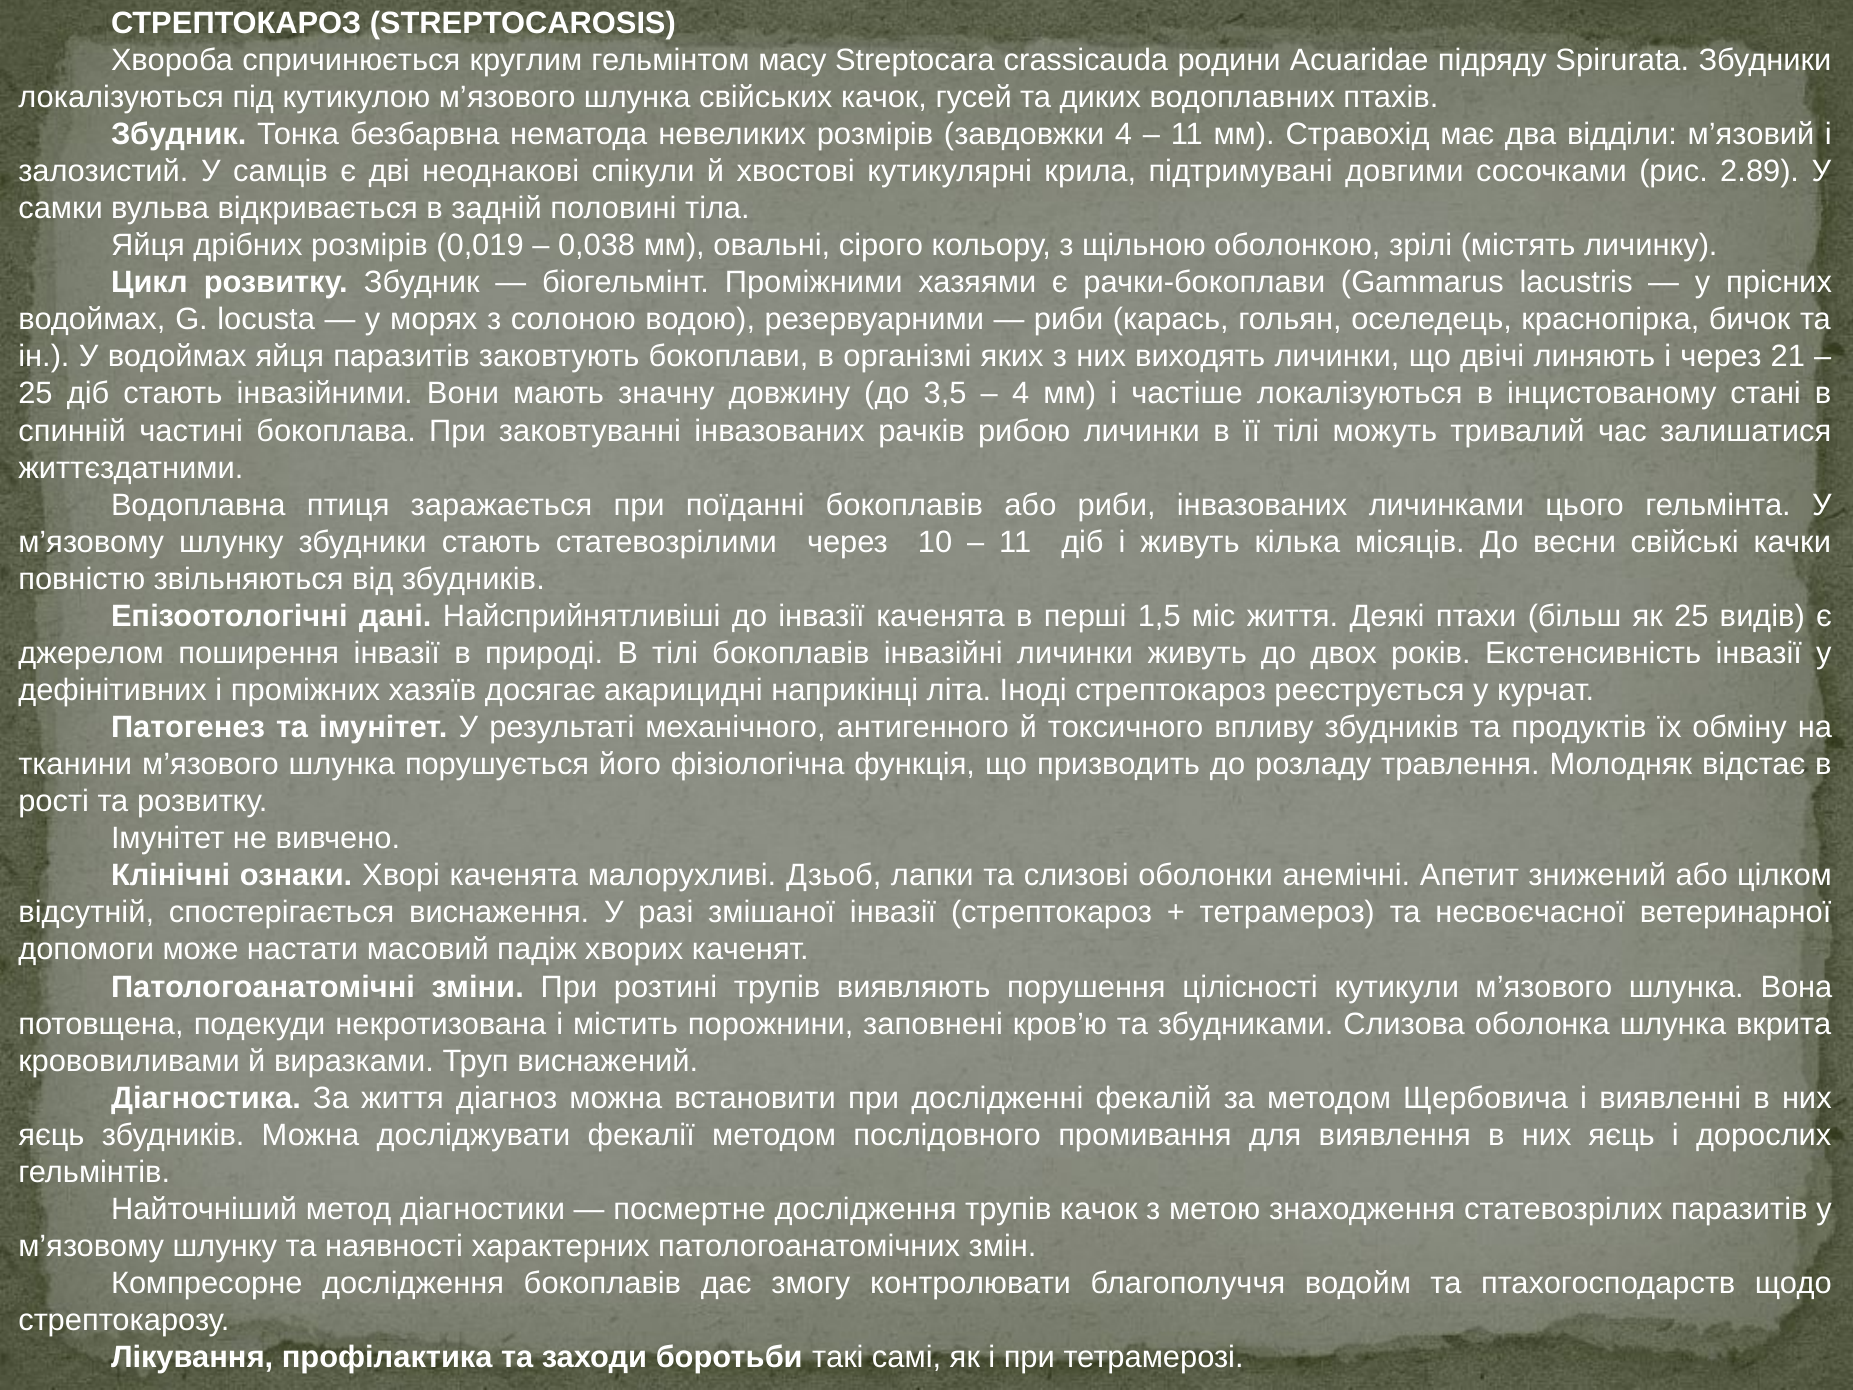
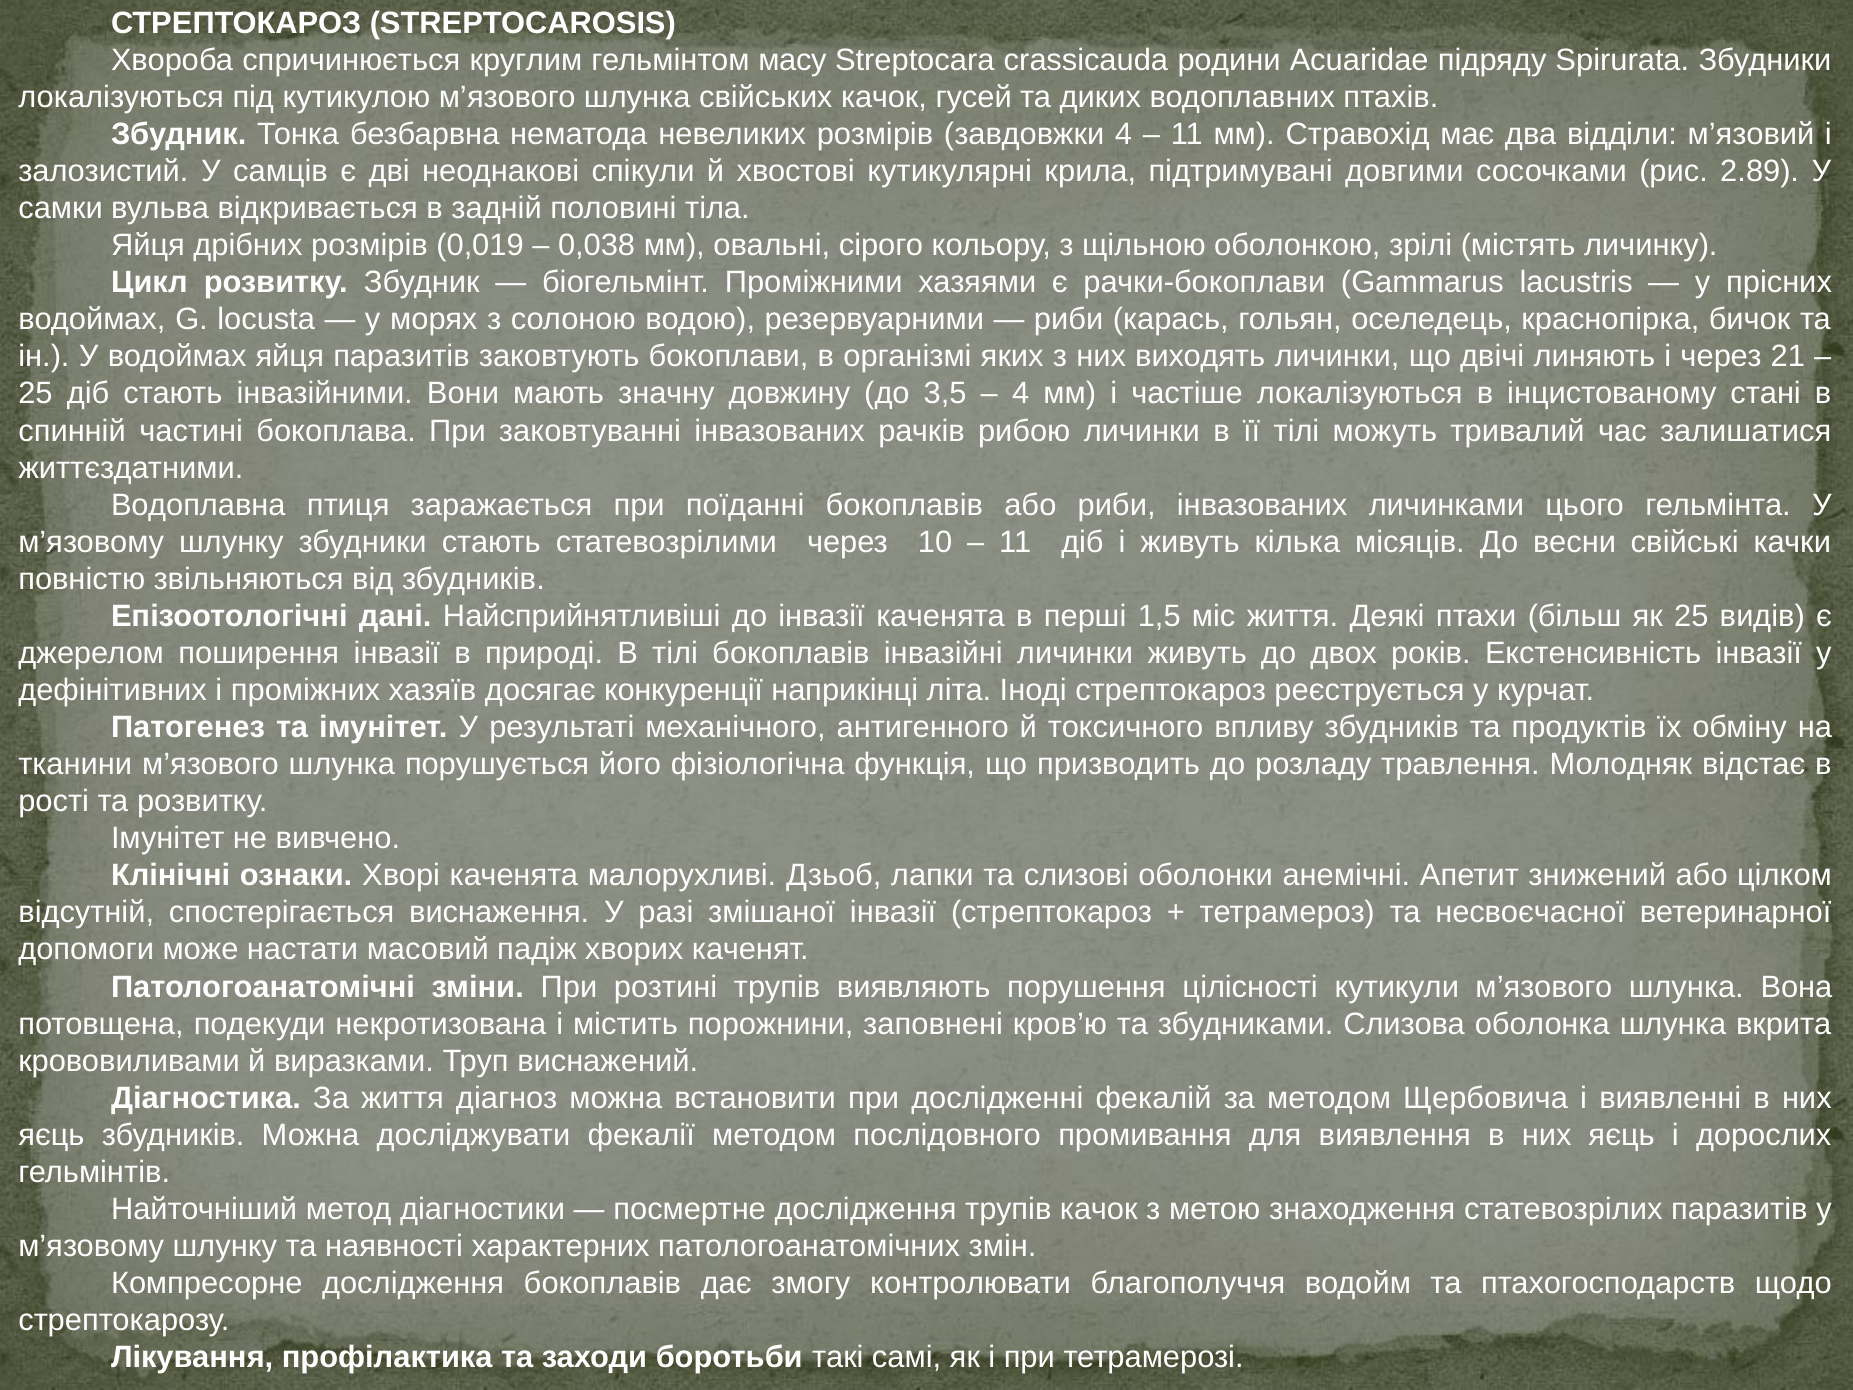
акарицидні: акарицидні -> конкуренції
